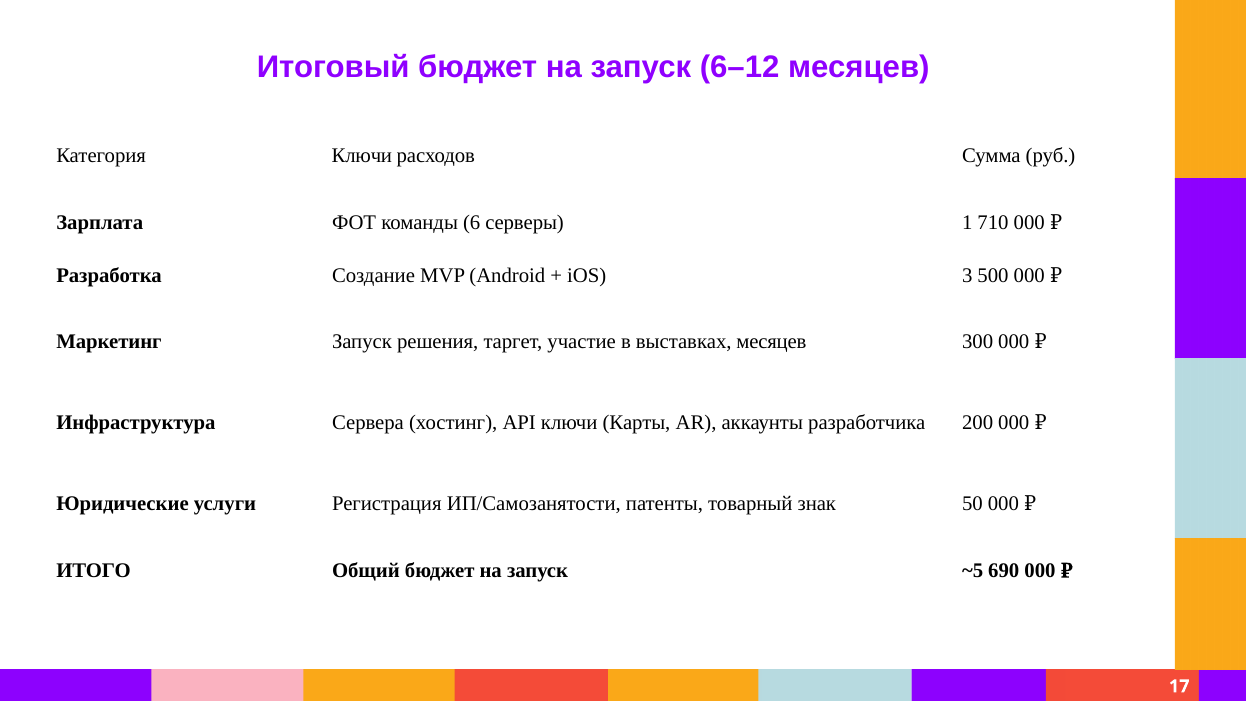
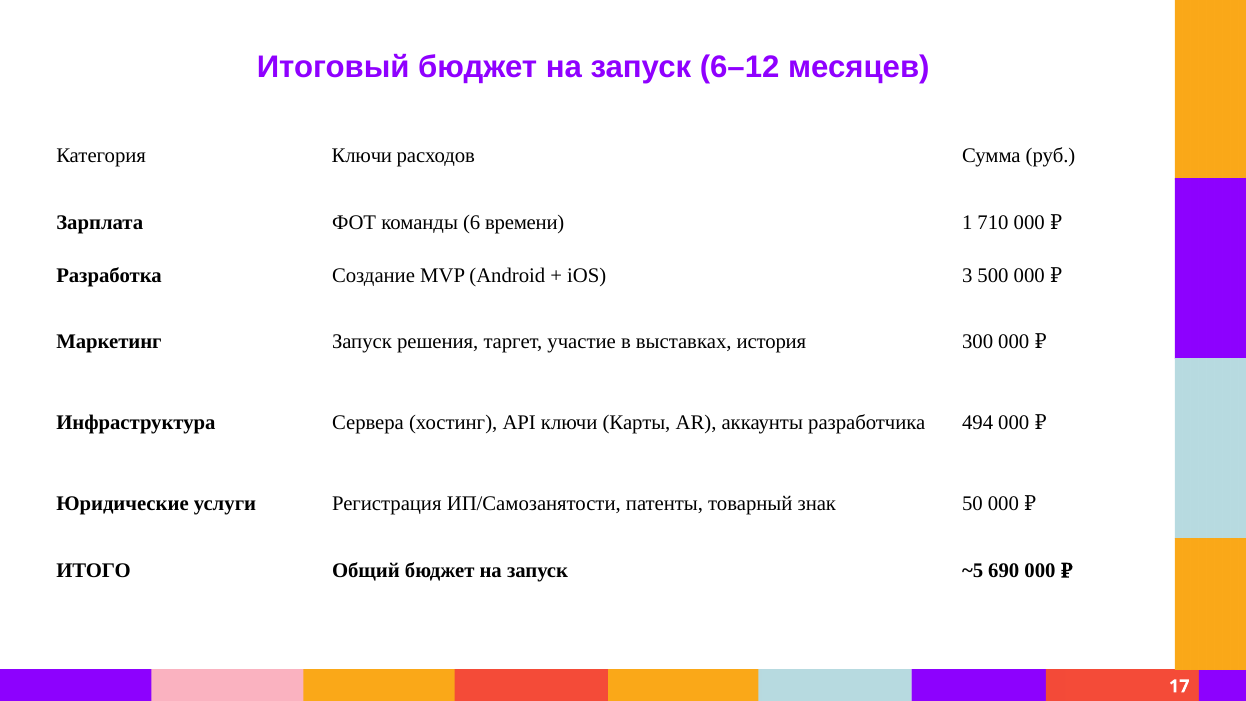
серверы: серверы -> времени
выставках месяцев: месяцев -> история
200: 200 -> 494
